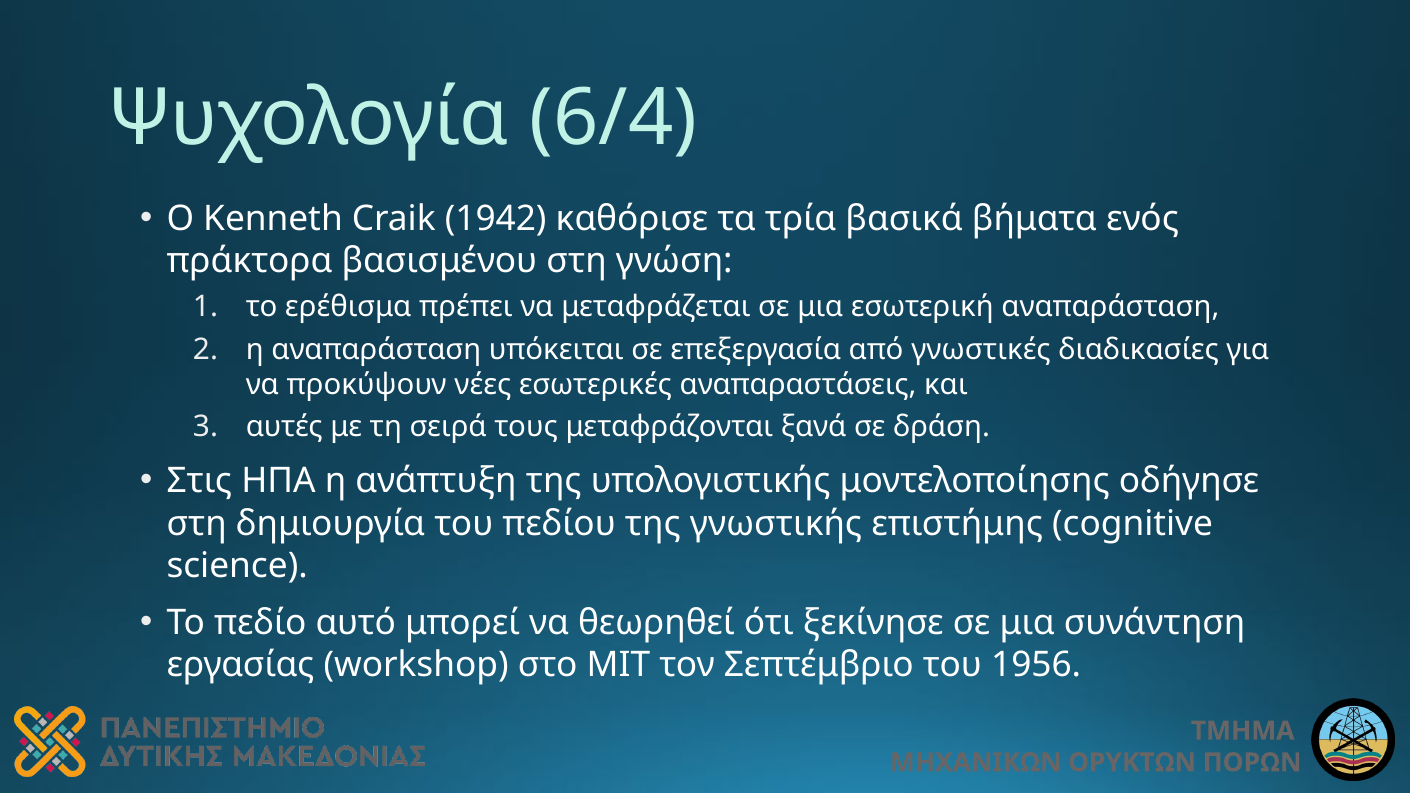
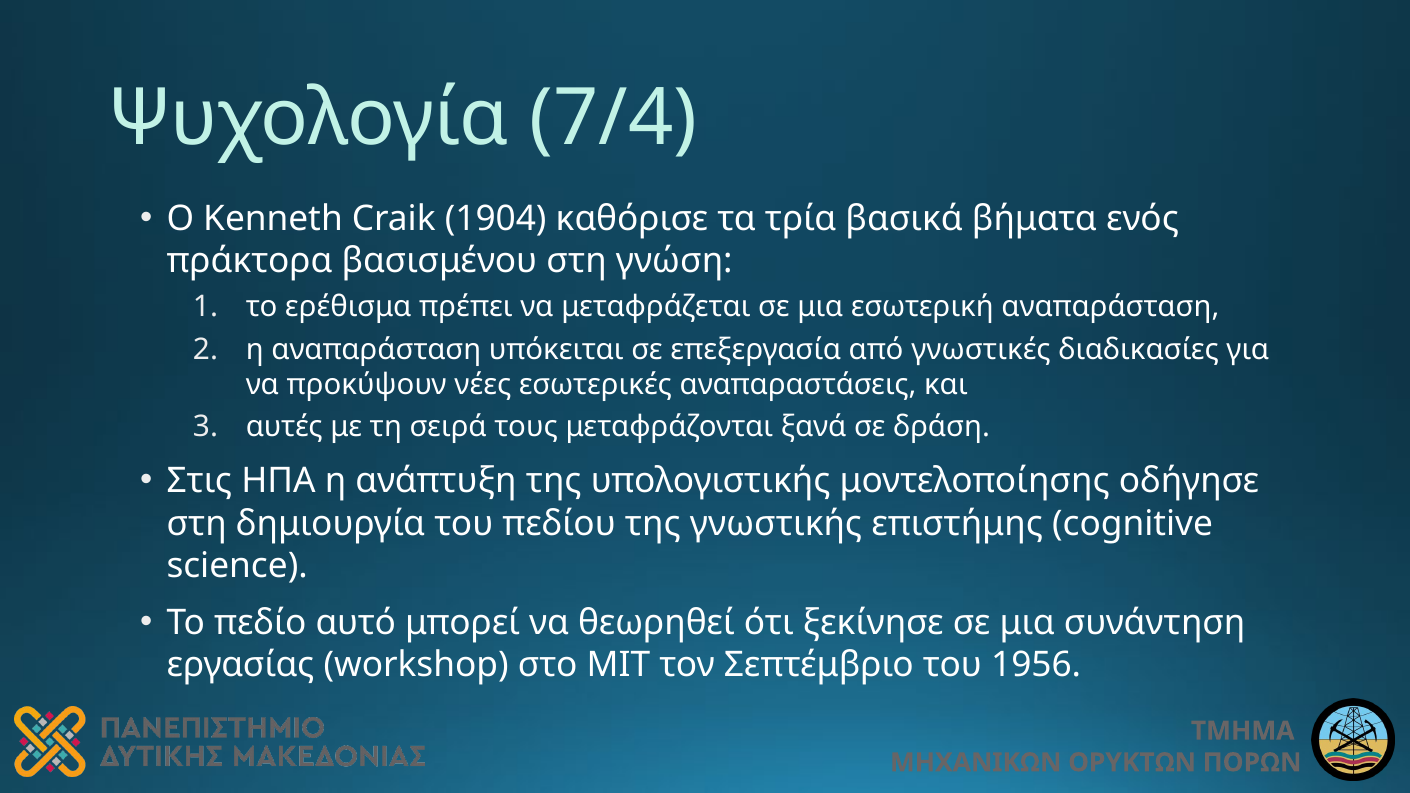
6/4: 6/4 -> 7/4
1942: 1942 -> 1904
